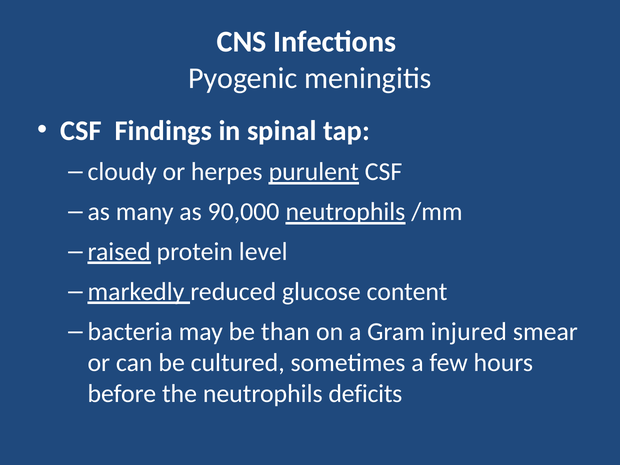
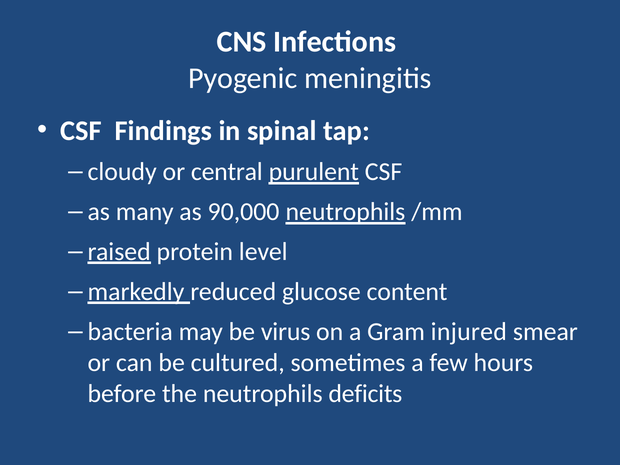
herpes: herpes -> central
than: than -> virus
